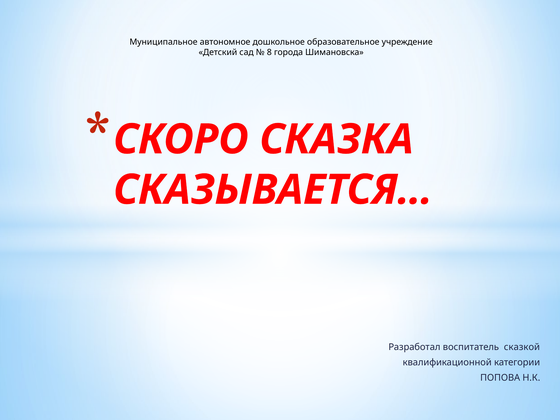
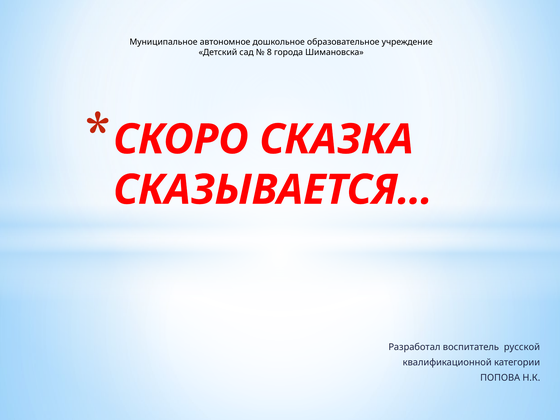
сказкой: сказкой -> русской
